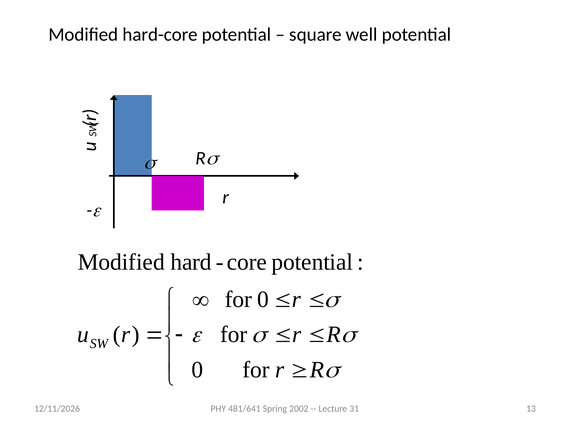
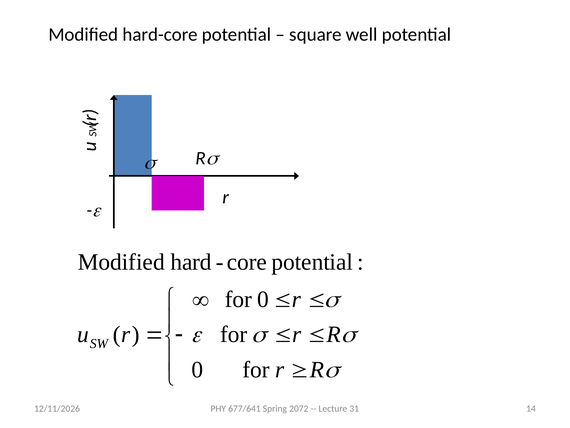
481/641: 481/641 -> 677/641
2002: 2002 -> 2072
13: 13 -> 14
